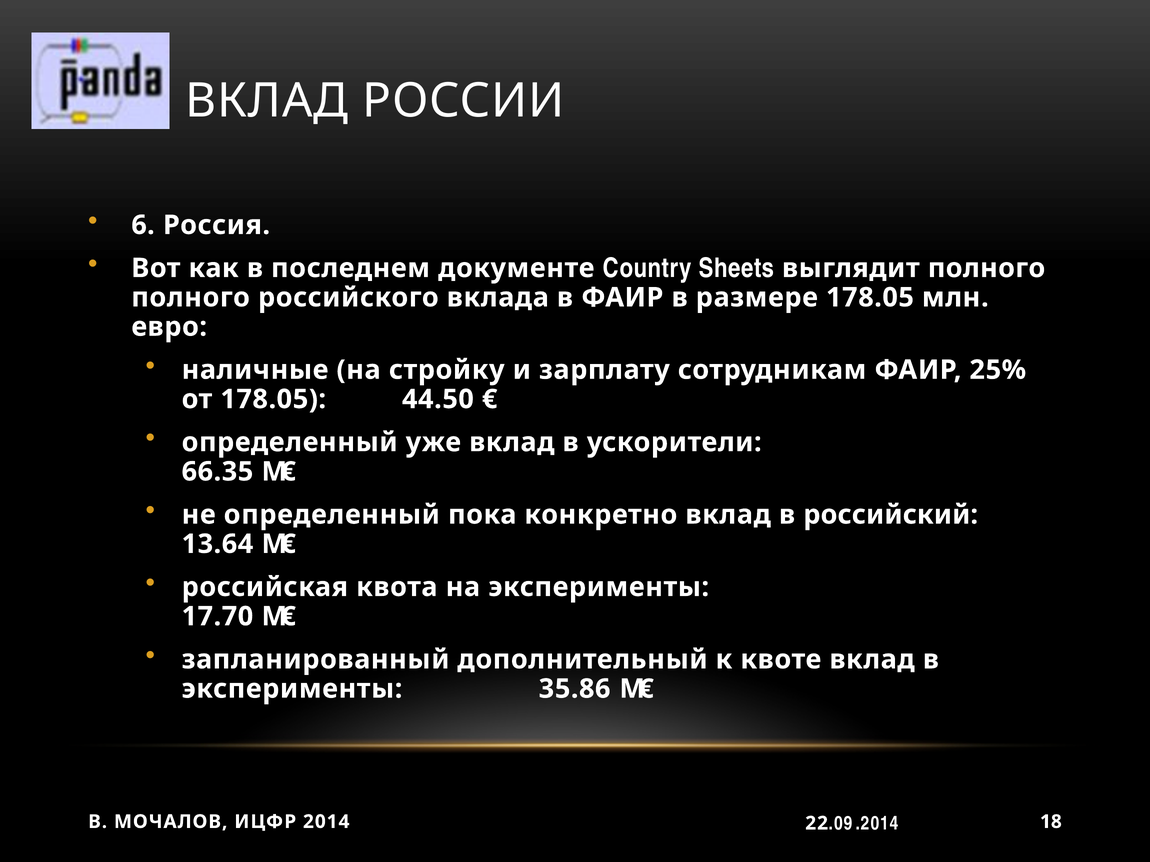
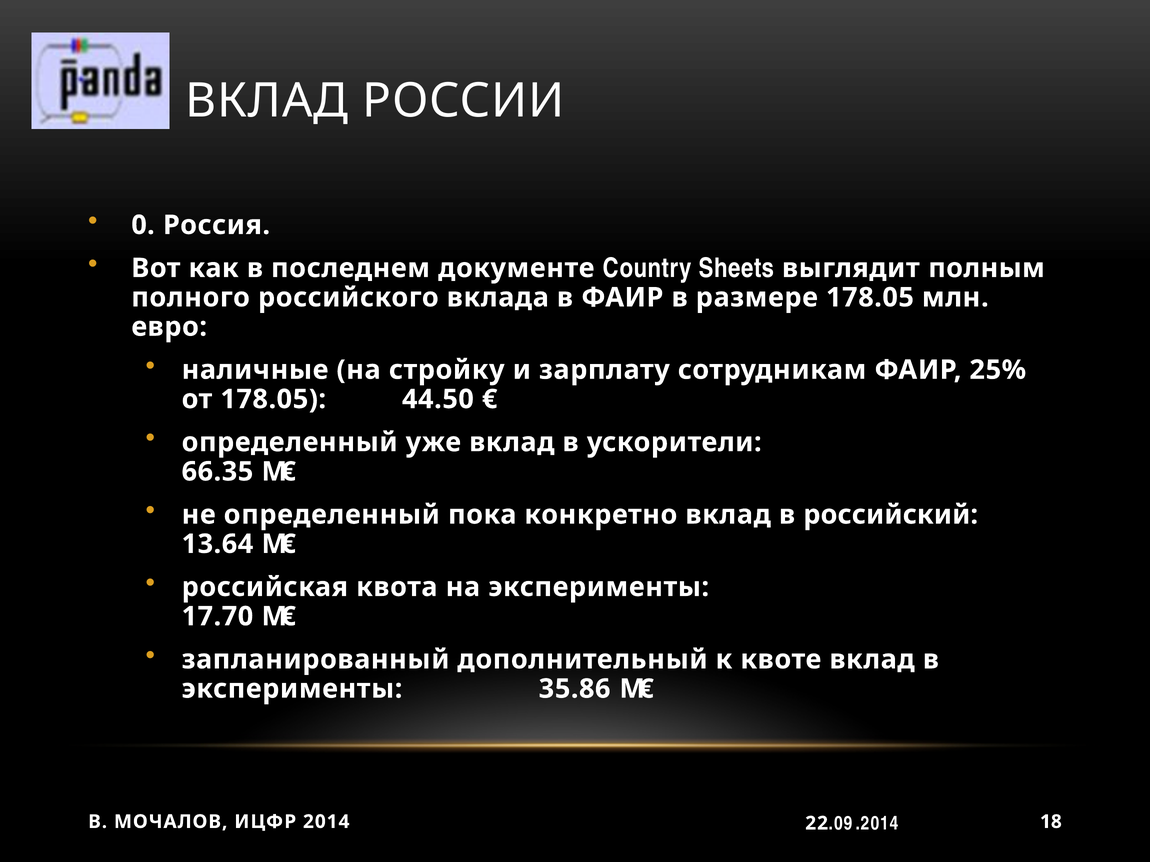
6: 6 -> 0
выглядит полного: полного -> полным
